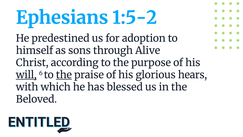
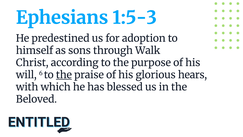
1:5-2: 1:5-2 -> 1:5-3
Alive: Alive -> Walk
will underline: present -> none
